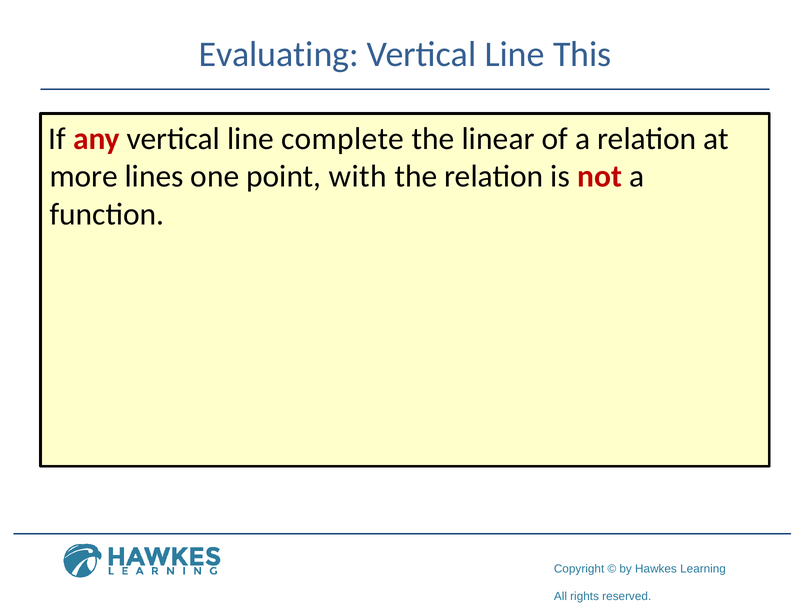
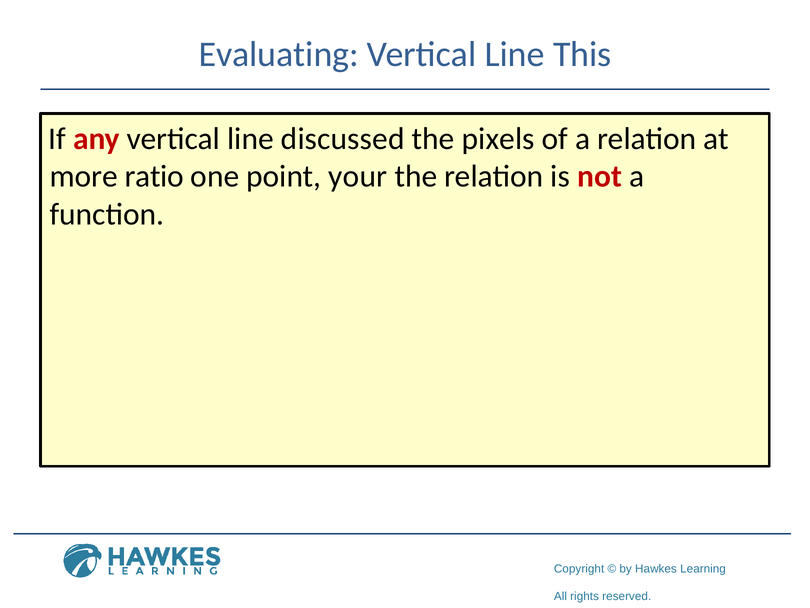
complete: complete -> discussed
linear: linear -> pixels
lines: lines -> ratio
with: with -> your
